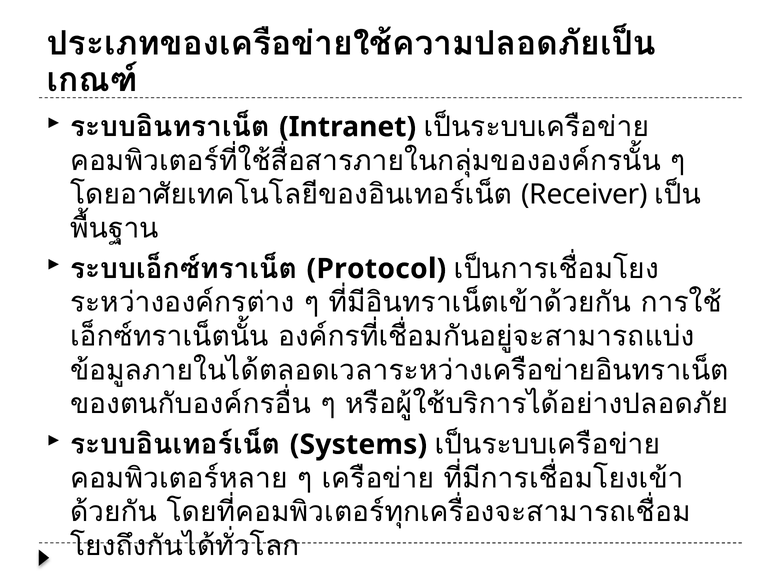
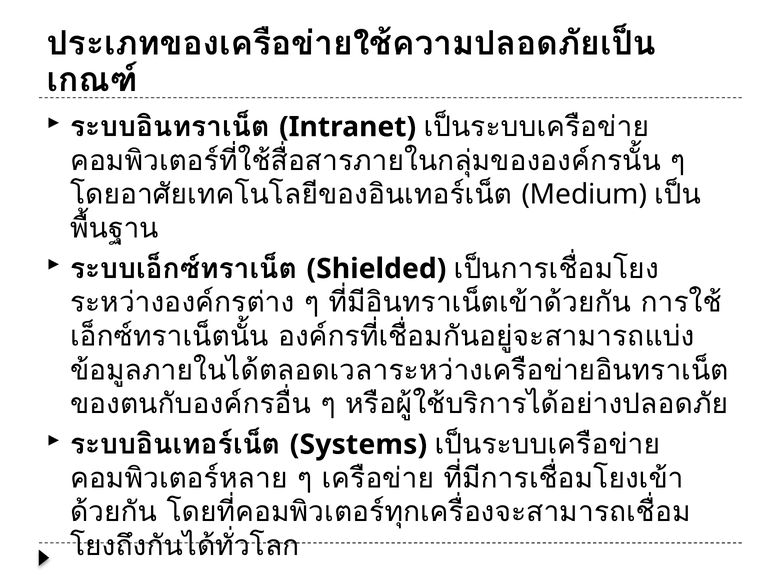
Receiver: Receiver -> Medium
Protocol: Protocol -> Shielded
